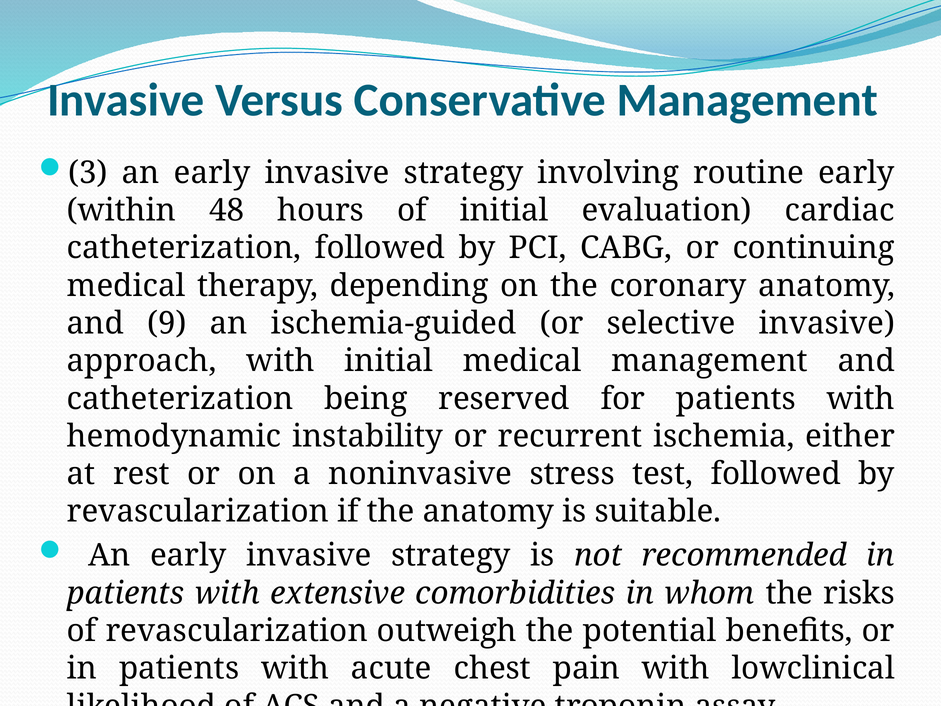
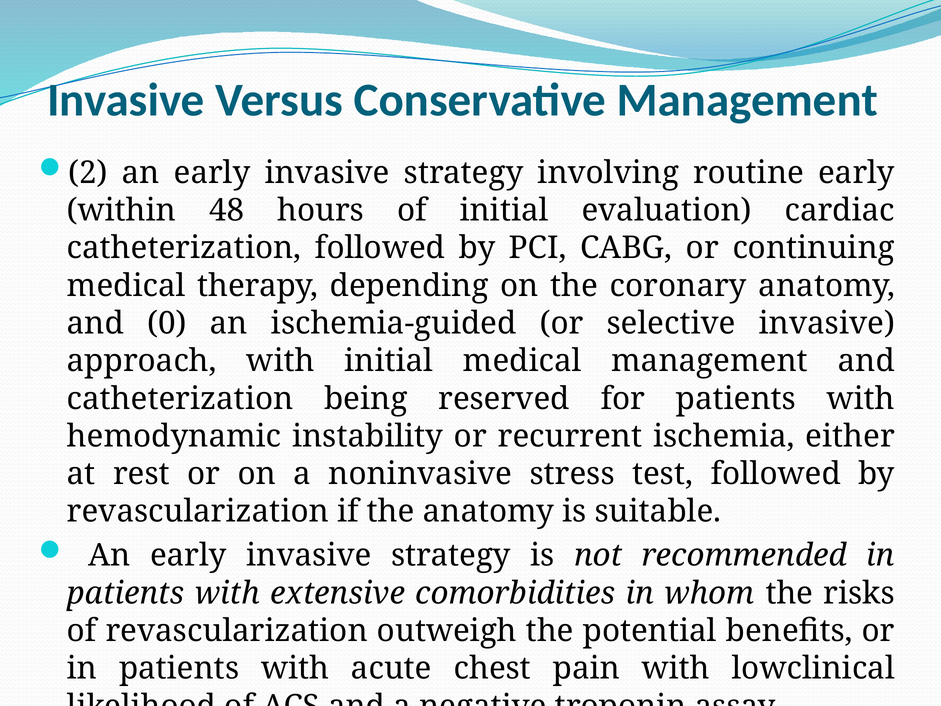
3: 3 -> 2
9: 9 -> 0
